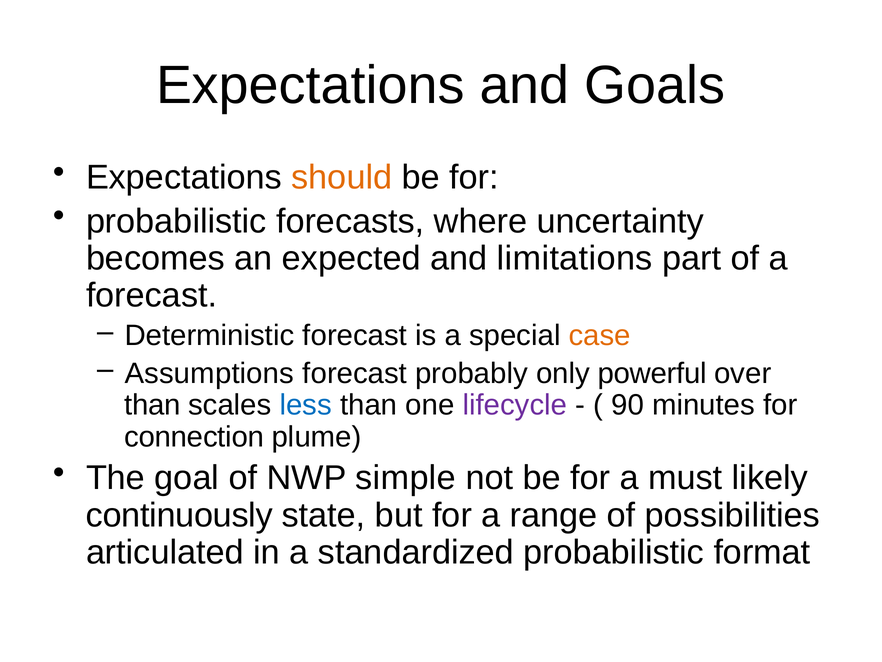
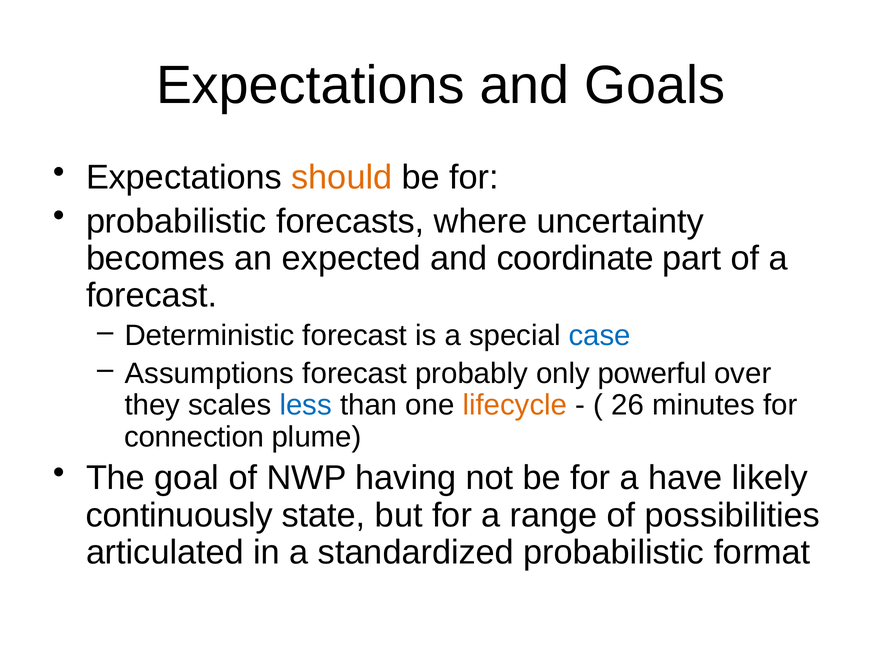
limitations: limitations -> coordinate
case colour: orange -> blue
than at (152, 405): than -> they
lifecycle colour: purple -> orange
90: 90 -> 26
simple: simple -> having
must: must -> have
